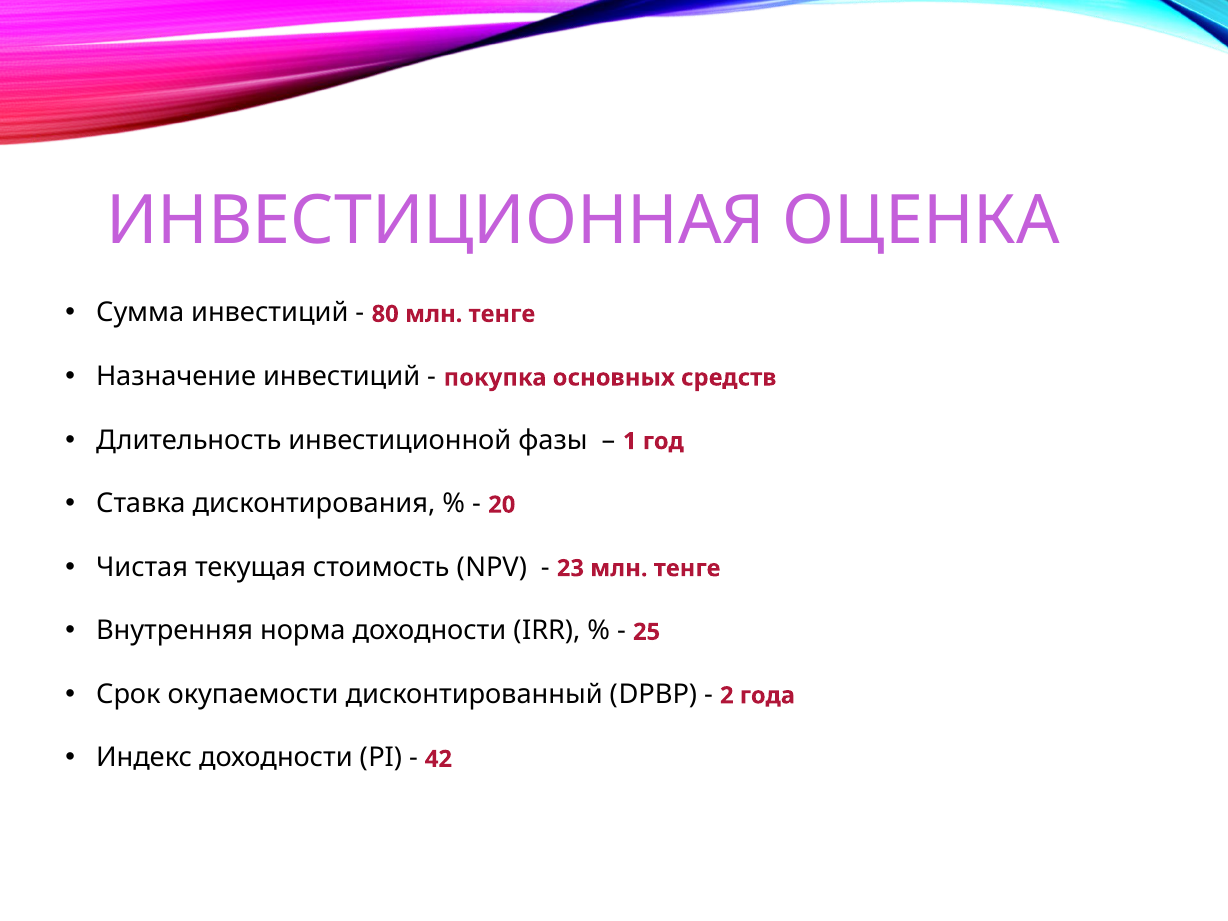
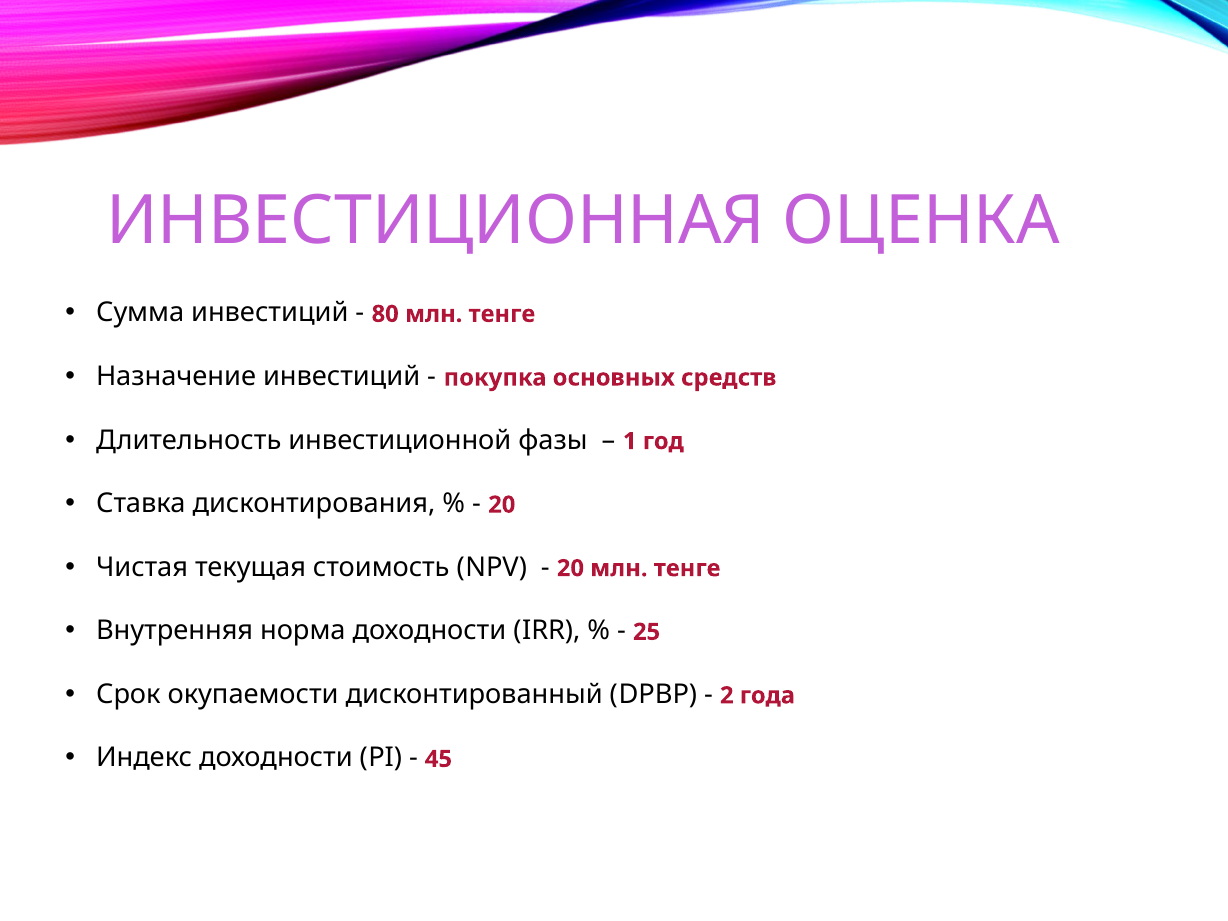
23 at (570, 568): 23 -> 20
42: 42 -> 45
